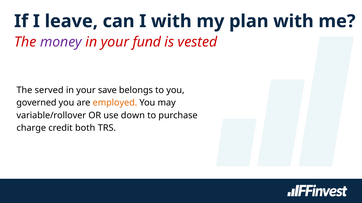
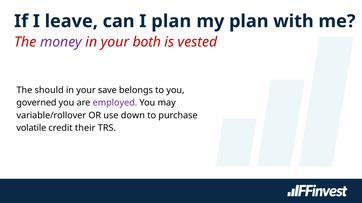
I with: with -> plan
fund: fund -> both
served: served -> should
employed colour: orange -> purple
charge: charge -> volatile
both: both -> their
